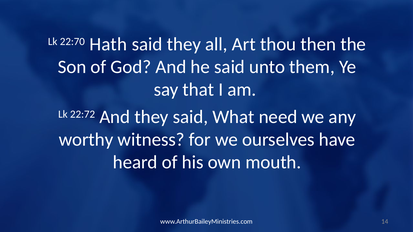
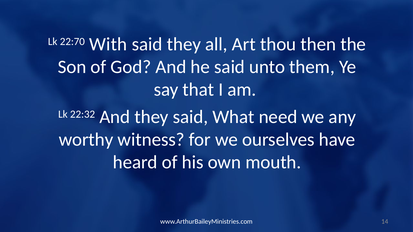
Hath: Hath -> With
22:72: 22:72 -> 22:32
